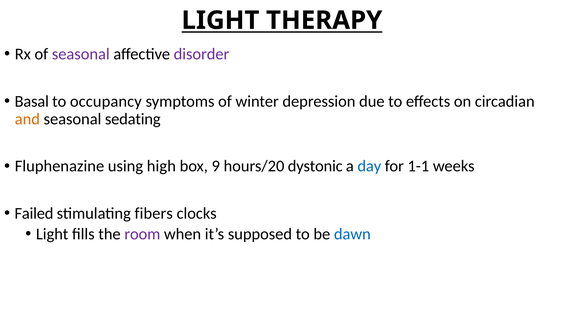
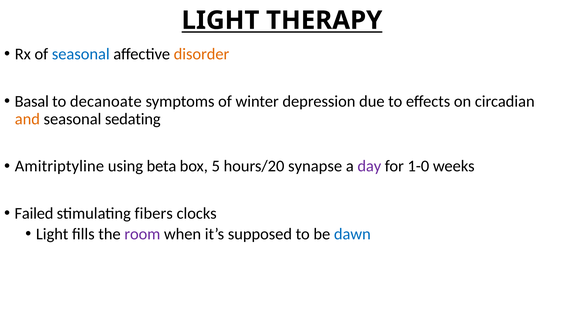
seasonal at (81, 54) colour: purple -> blue
disorder colour: purple -> orange
occupancy: occupancy -> decanoate
Fluphenazine: Fluphenazine -> Amitriptyline
high: high -> beta
9: 9 -> 5
dystonic: dystonic -> synapse
day colour: blue -> purple
1-1: 1-1 -> 1-0
